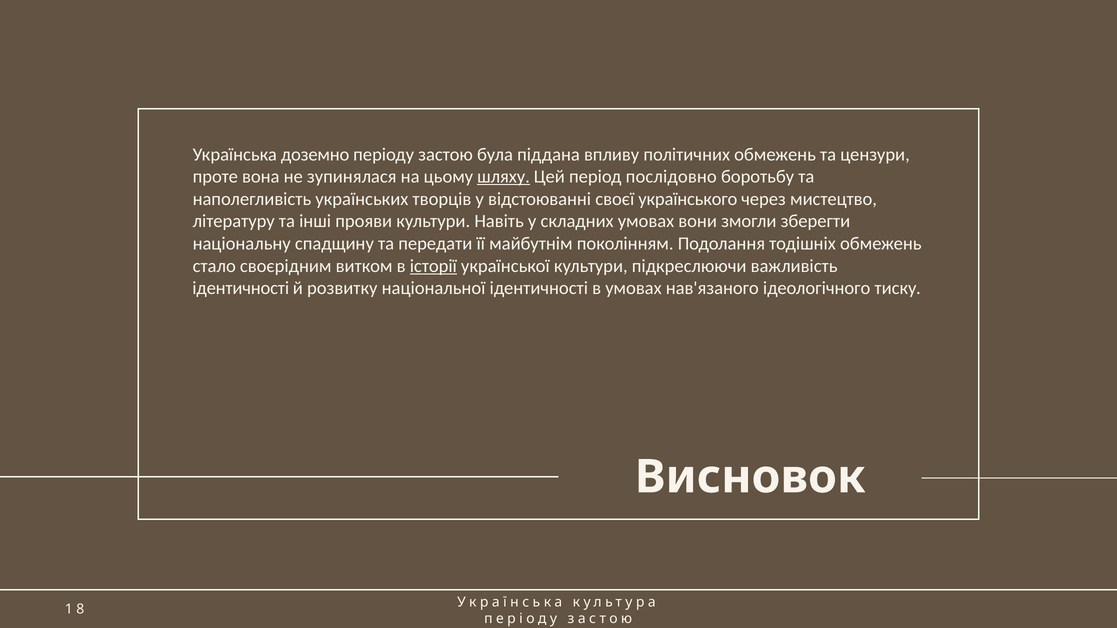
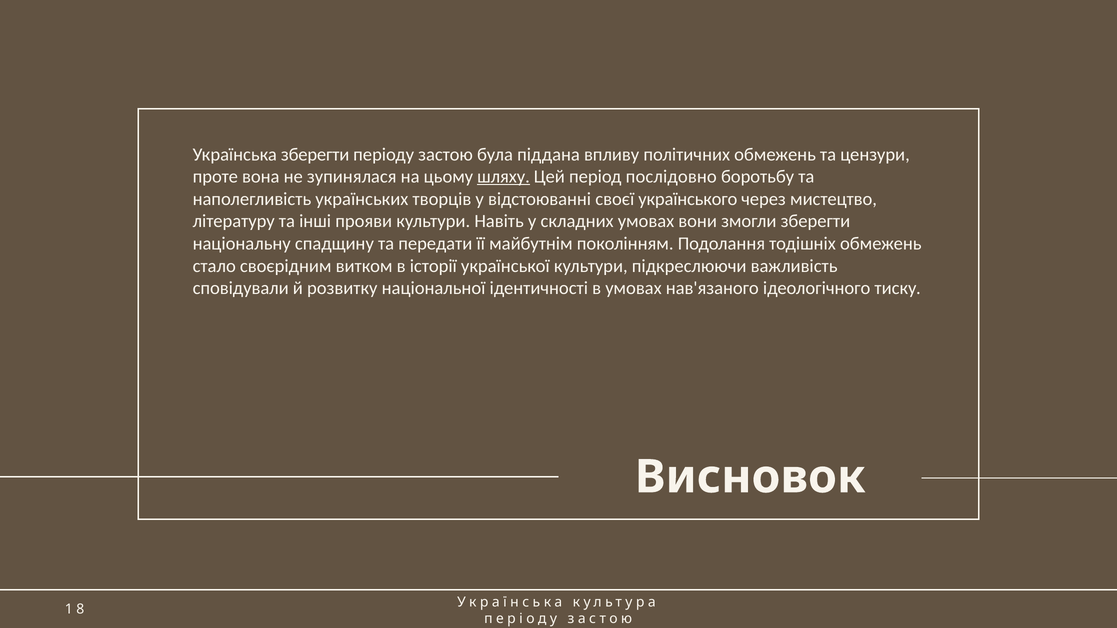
Українська доземно: доземно -> зберегти
історії underline: present -> none
ідентичності at (241, 288): ідентичності -> сповідували
